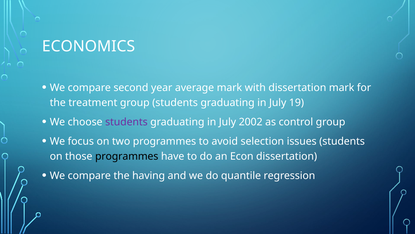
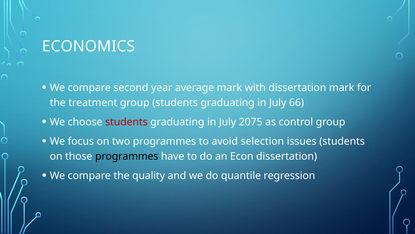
19: 19 -> 66
students at (126, 122) colour: purple -> red
2002: 2002 -> 2075
having: having -> quality
